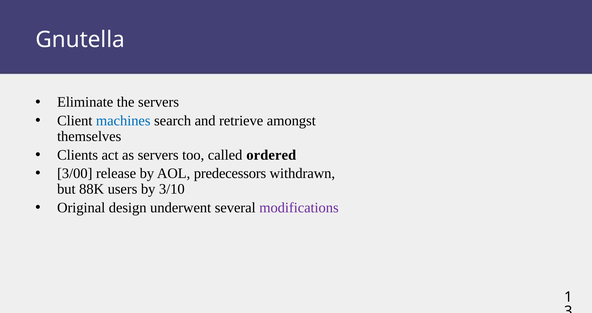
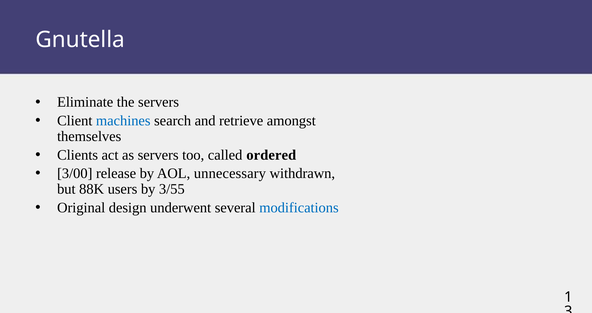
predecessors: predecessors -> unnecessary
3/10: 3/10 -> 3/55
modifications colour: purple -> blue
